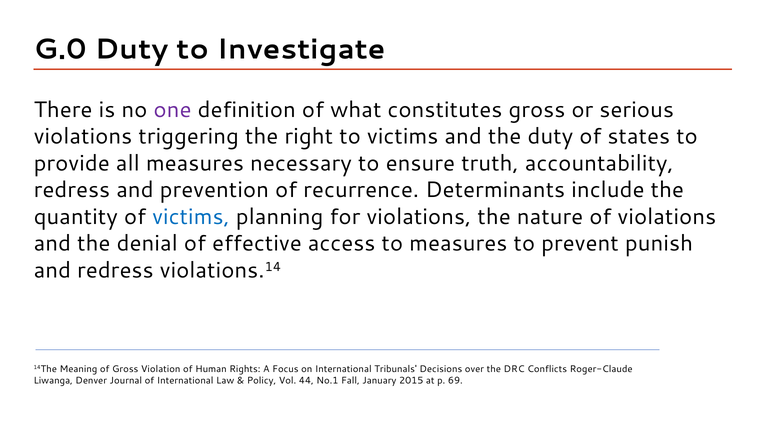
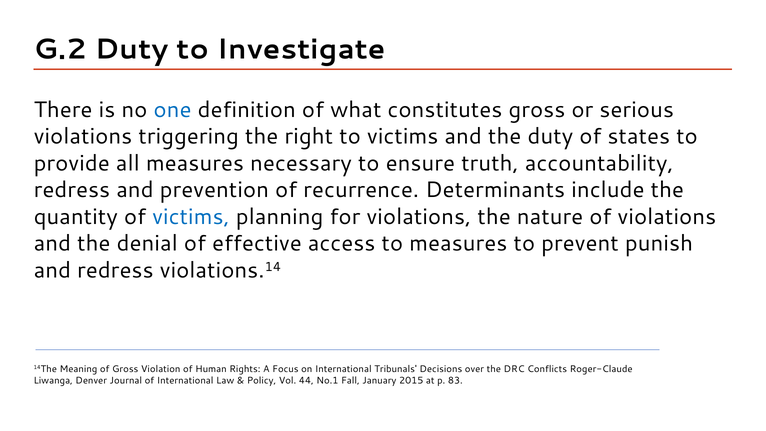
G.0: G.0 -> G.2
one colour: purple -> blue
69: 69 -> 83
